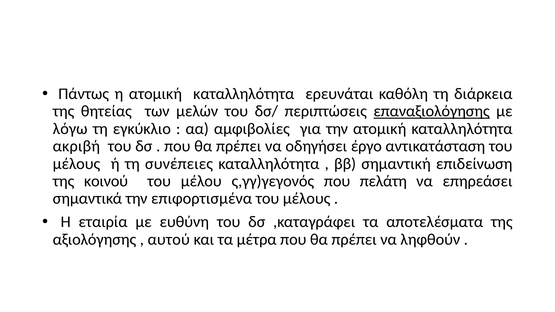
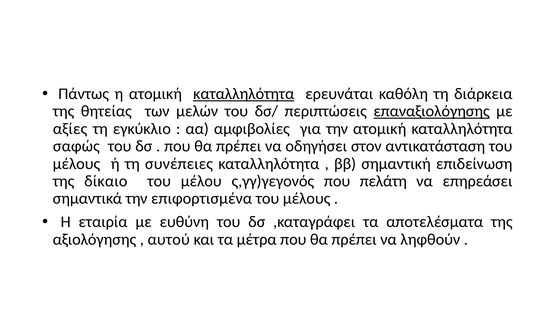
καταλληλότητα at (244, 94) underline: none -> present
λόγω: λόγω -> αξίες
ακριβή: ακριβή -> σαφώς
έργο: έργο -> στον
κοινού: κοινού -> δίκαιο
